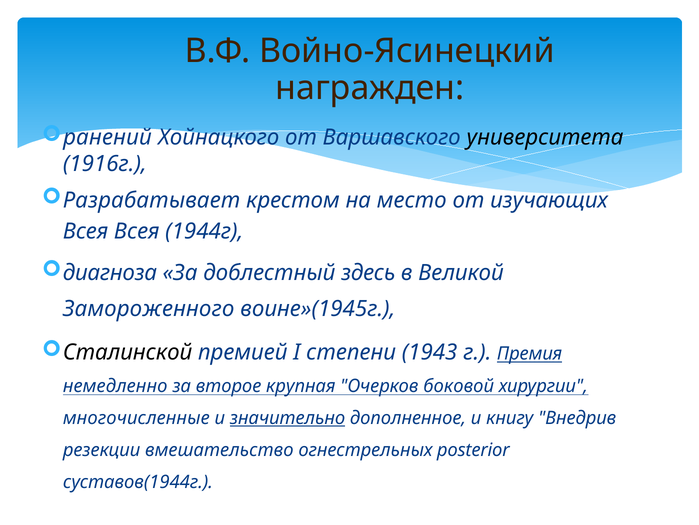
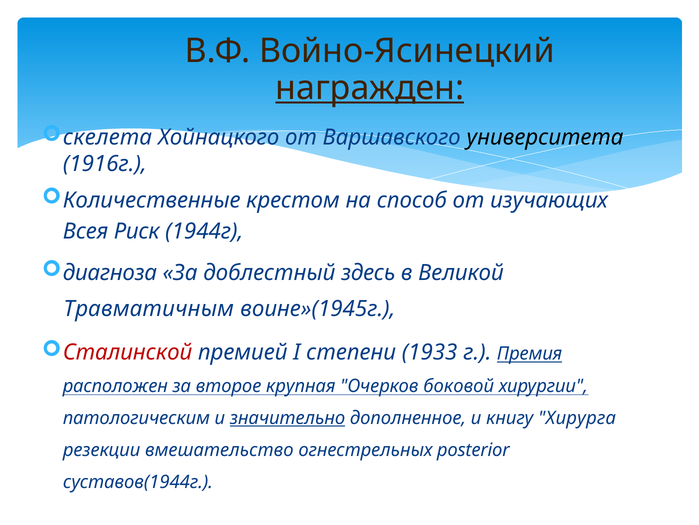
награжден underline: none -> present
ранений: ранений -> скелета
Разрабатывает: Разрабатывает -> Количественные
место: место -> способ
Всея Всея: Всея -> Риск
Замороженного: Замороженного -> Травматичным
Сталинской colour: black -> red
1943: 1943 -> 1933
немедленно: немедленно -> расположен
многочисленные: многочисленные -> патологическим
Внедрив: Внедрив -> Хирурга
